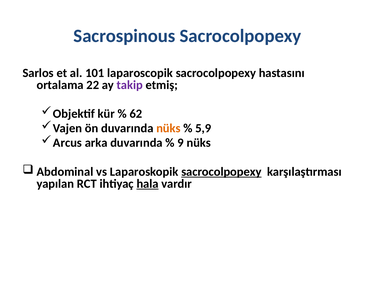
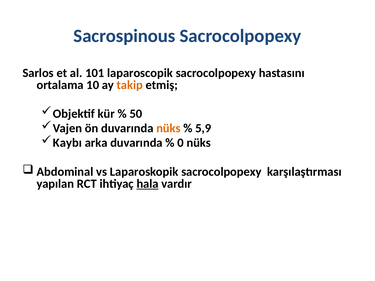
22: 22 -> 10
takip colour: purple -> orange
62: 62 -> 50
Arcus: Arcus -> Kaybı
9: 9 -> 0
sacrocolpopexy at (221, 172) underline: present -> none
